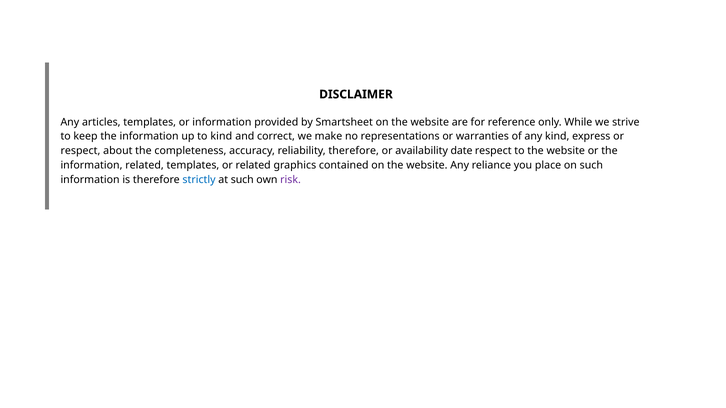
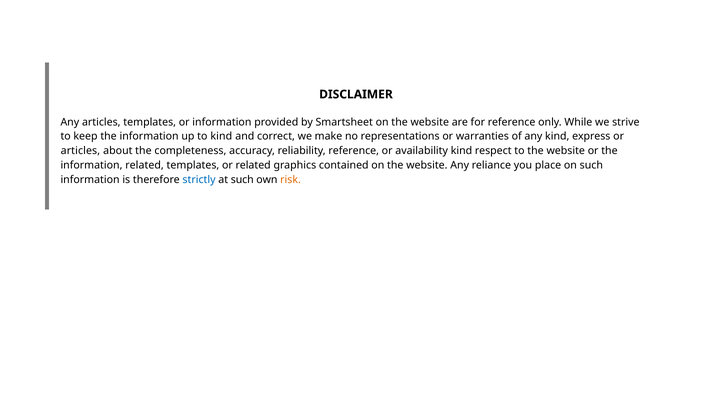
respect at (80, 151): respect -> articles
reliability therefore: therefore -> reference
availability date: date -> kind
risk colour: purple -> orange
